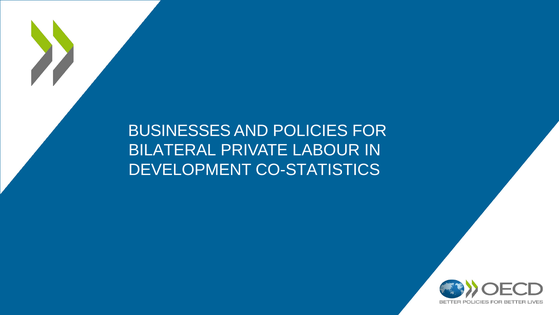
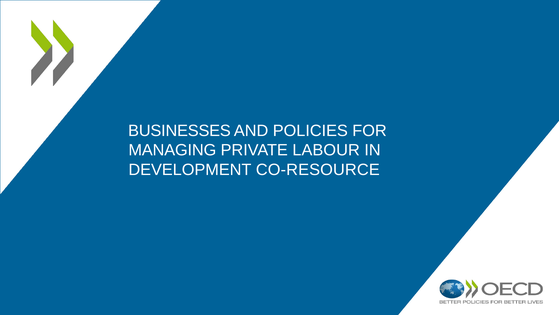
BILATERAL: BILATERAL -> MANAGING
CO-STATISTICS: CO-STATISTICS -> CO-RESOURCE
